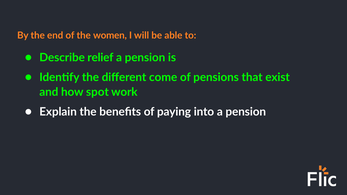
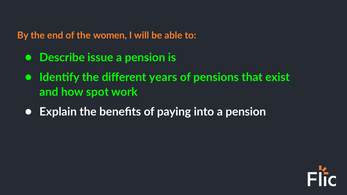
relief: relief -> issue
come: come -> years
